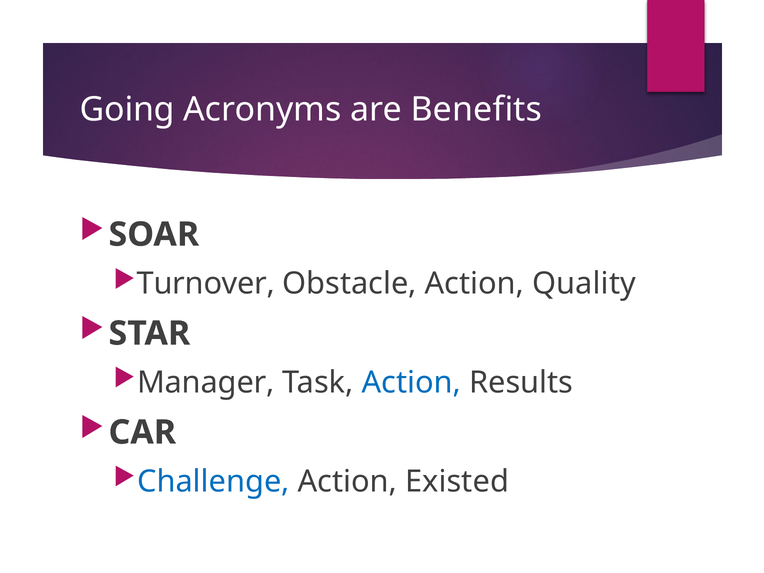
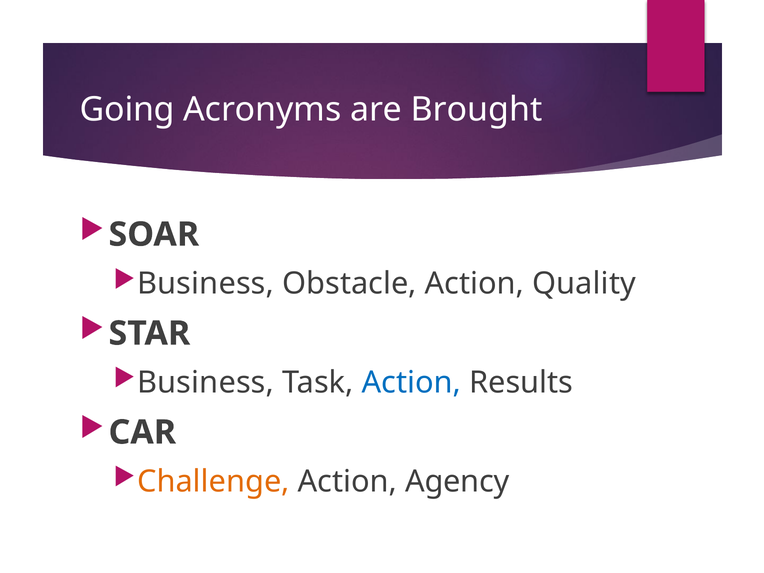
Benefits: Benefits -> Brought
Turnover at (206, 284): Turnover -> Business
Manager at (206, 383): Manager -> Business
Challenge colour: blue -> orange
Existed: Existed -> Agency
